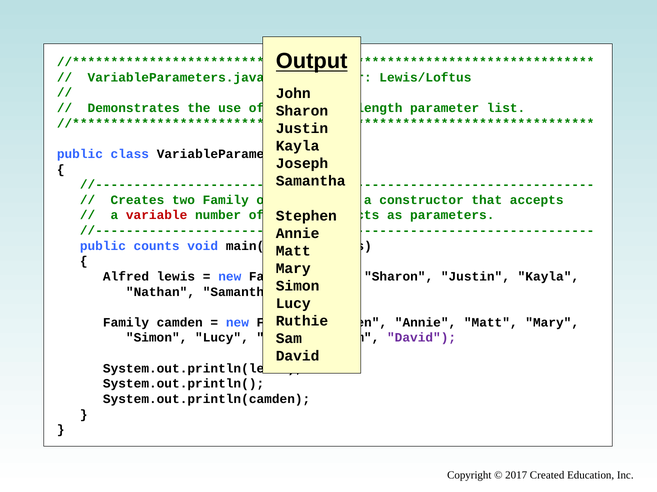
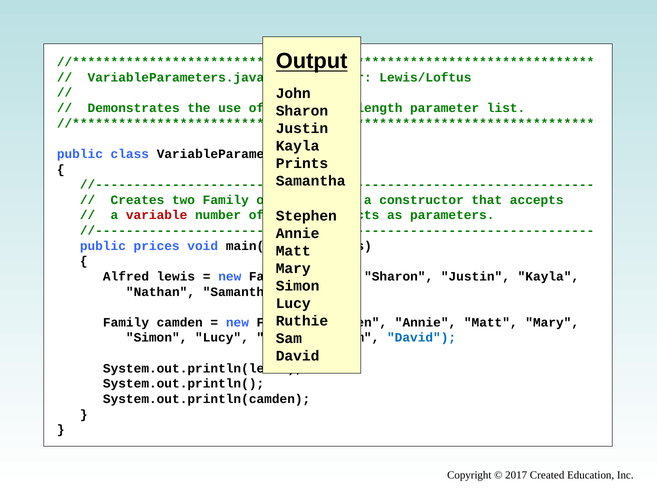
Joseph: Joseph -> Prints
counts: counts -> prices
David at (422, 338) colour: purple -> blue
